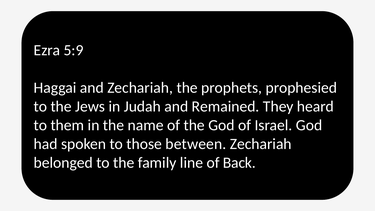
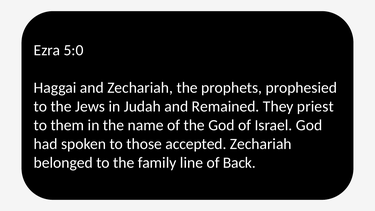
5:9: 5:9 -> 5:0
heard: heard -> priest
between: between -> accepted
